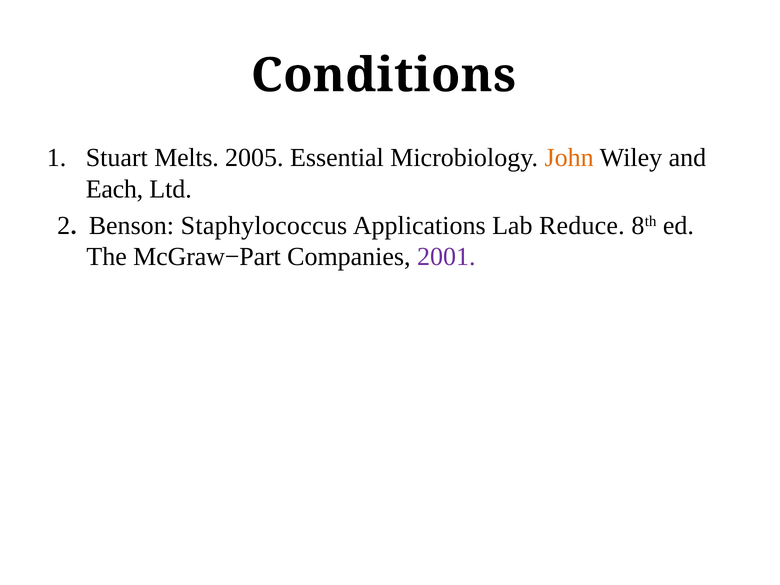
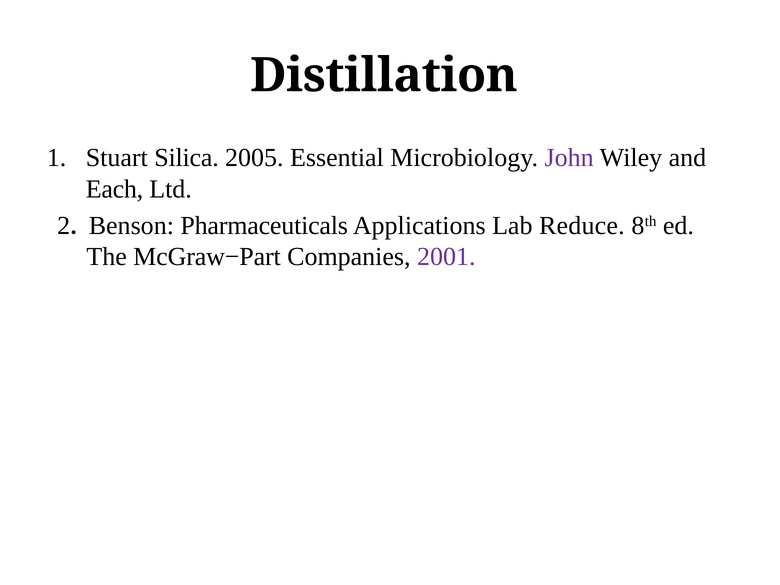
Conditions: Conditions -> Distillation
Melts: Melts -> Silica
John colour: orange -> purple
Staphylococcus: Staphylococcus -> Pharmaceuticals
